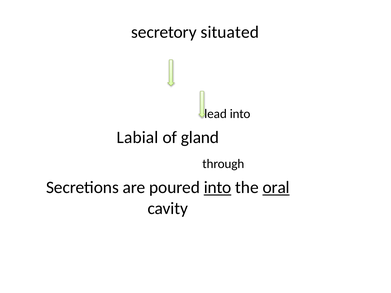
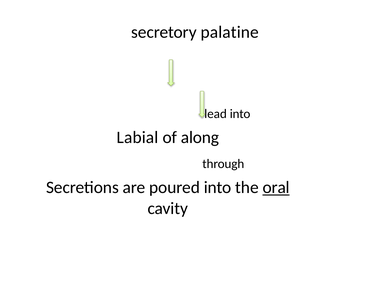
situated: situated -> palatine
gland: gland -> along
into at (218, 188) underline: present -> none
